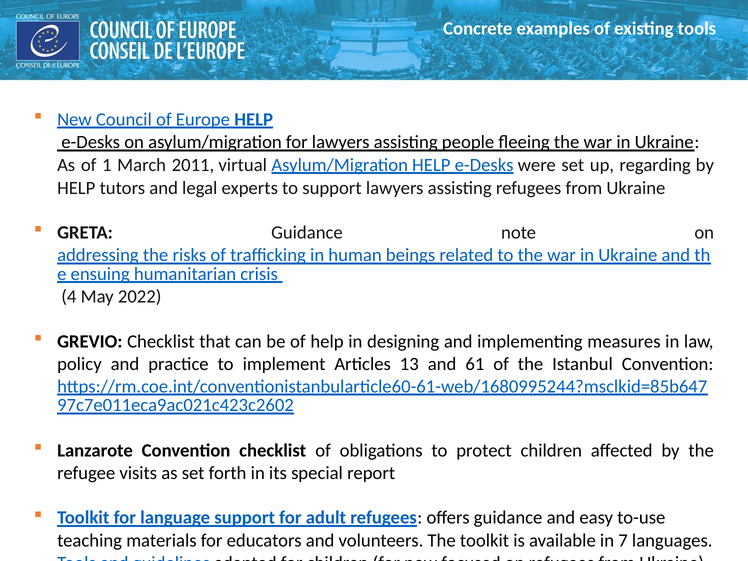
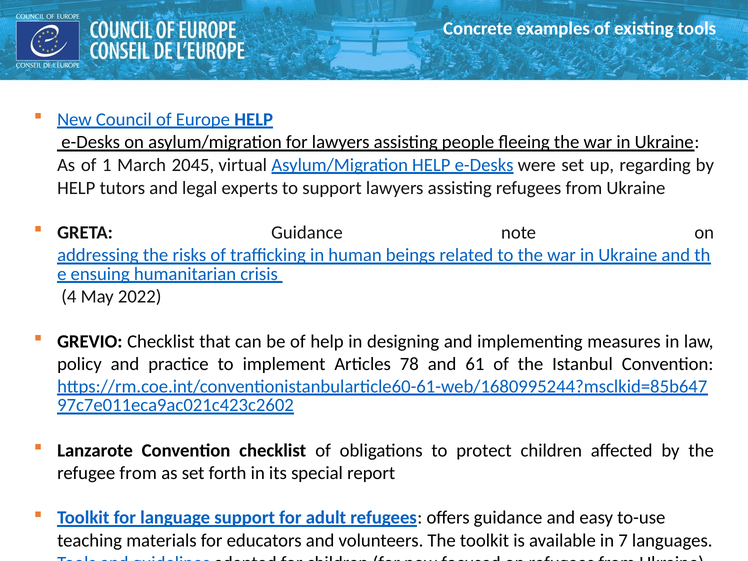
2011: 2011 -> 2045
13: 13 -> 78
refugee visits: visits -> from
